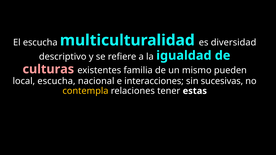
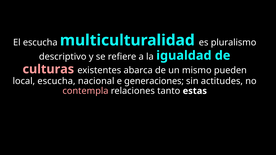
diversidad: diversidad -> pluralismo
familia: familia -> abarca
interacciones: interacciones -> generaciones
sucesivas: sucesivas -> actitudes
contempla colour: yellow -> pink
tener: tener -> tanto
